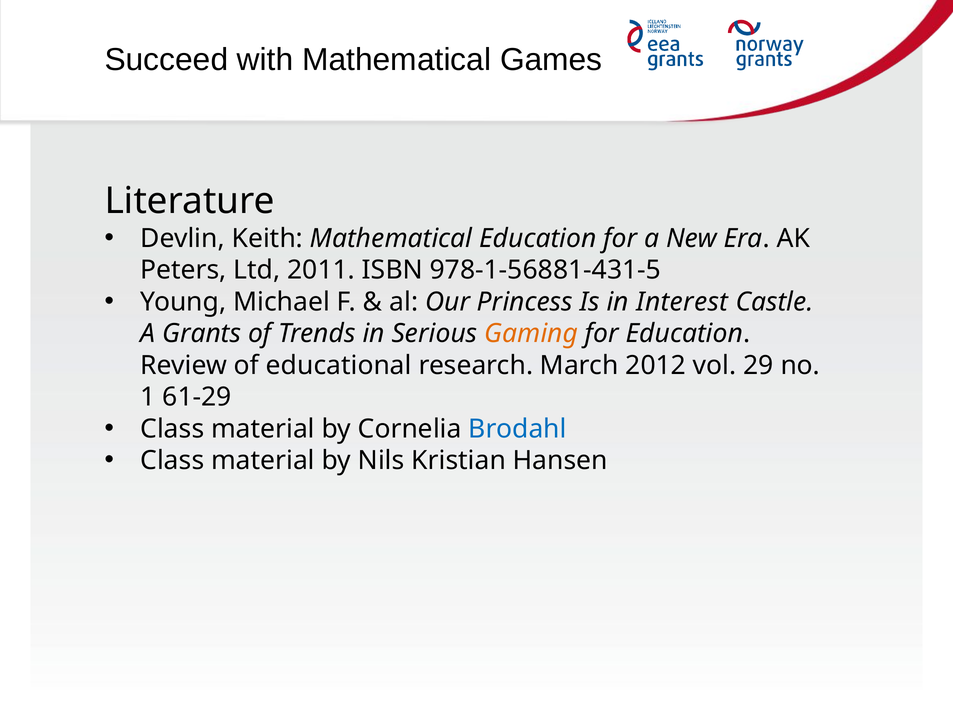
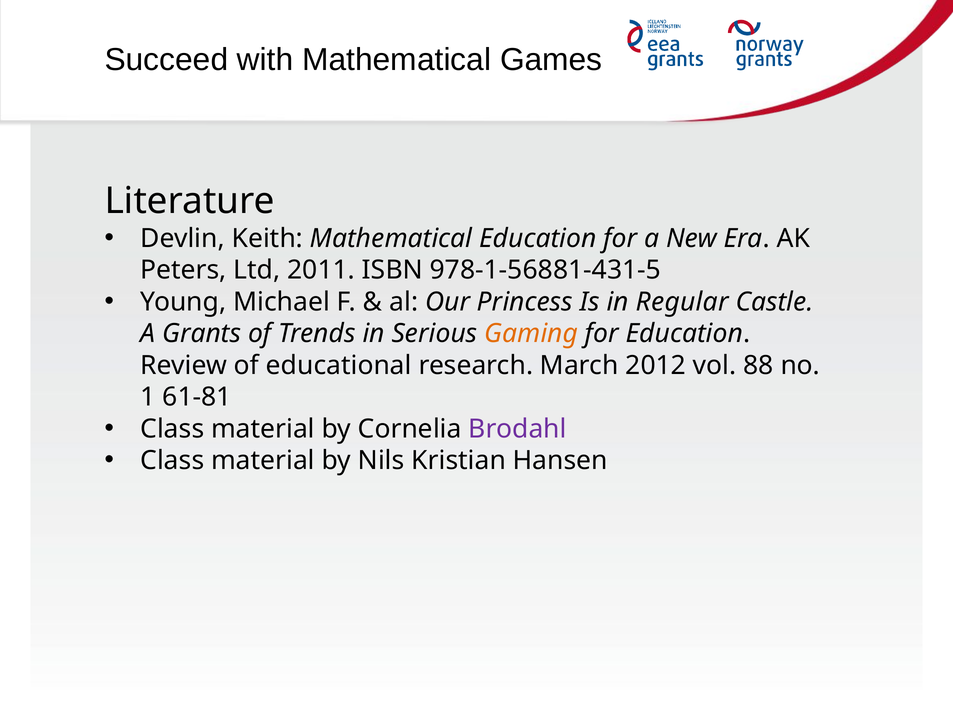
Interest: Interest -> Regular
29: 29 -> 88
61-29: 61-29 -> 61-81
Brodahl colour: blue -> purple
